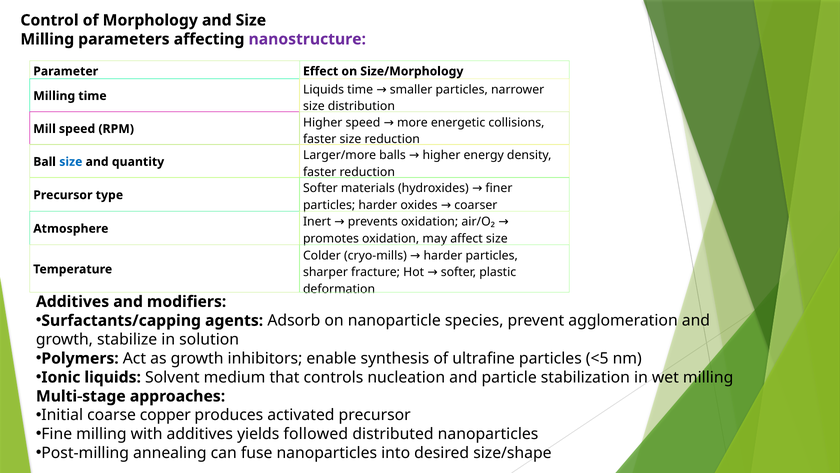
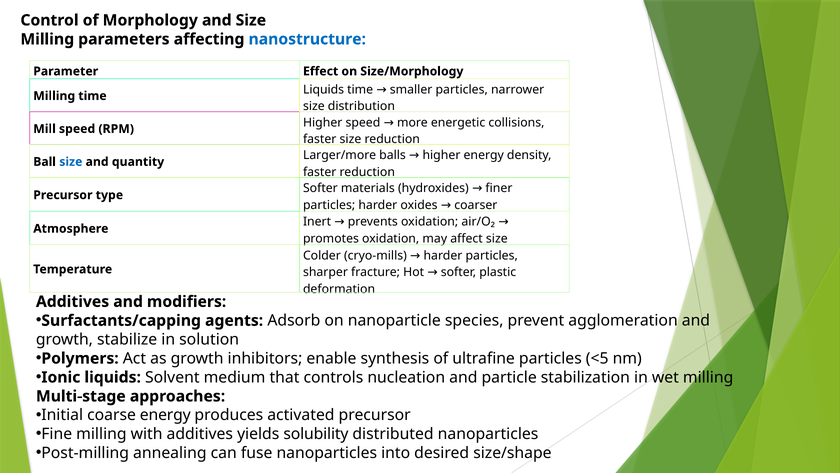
nanostructure colour: purple -> blue
coarse copper: copper -> energy
followed: followed -> solubility
